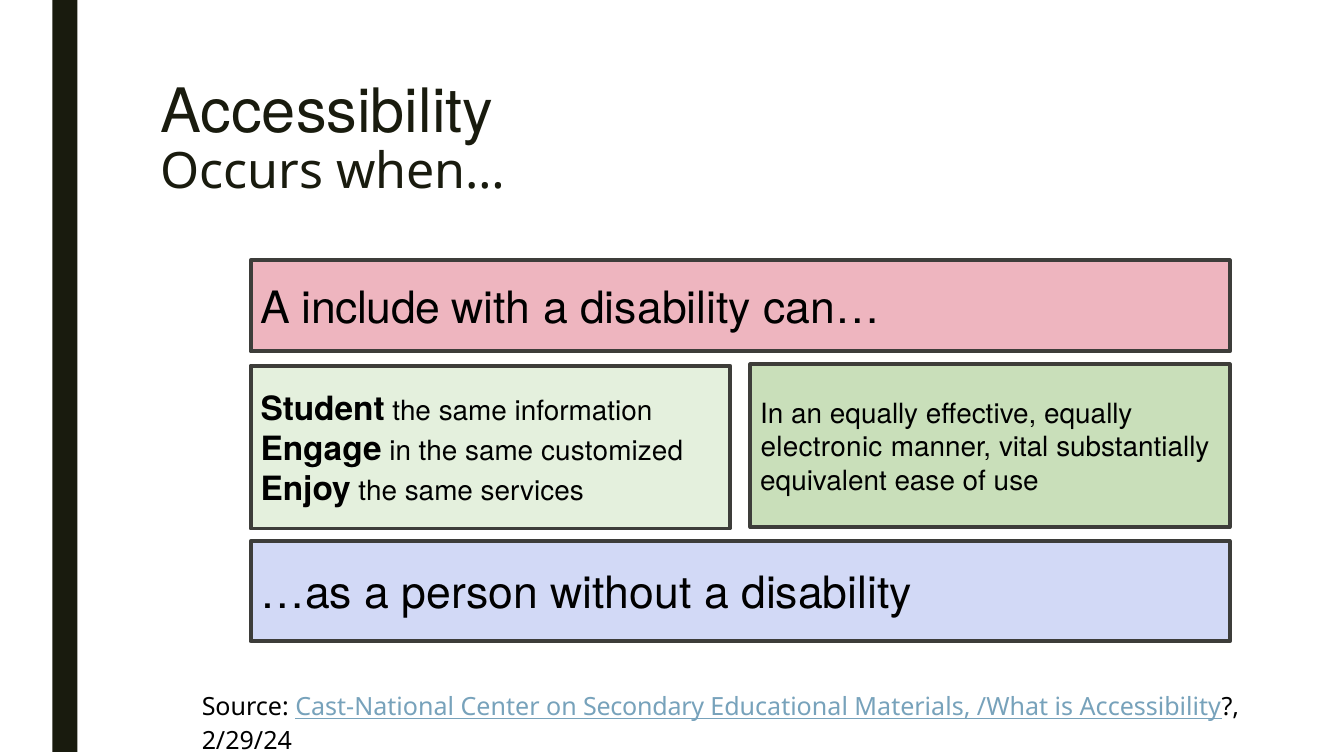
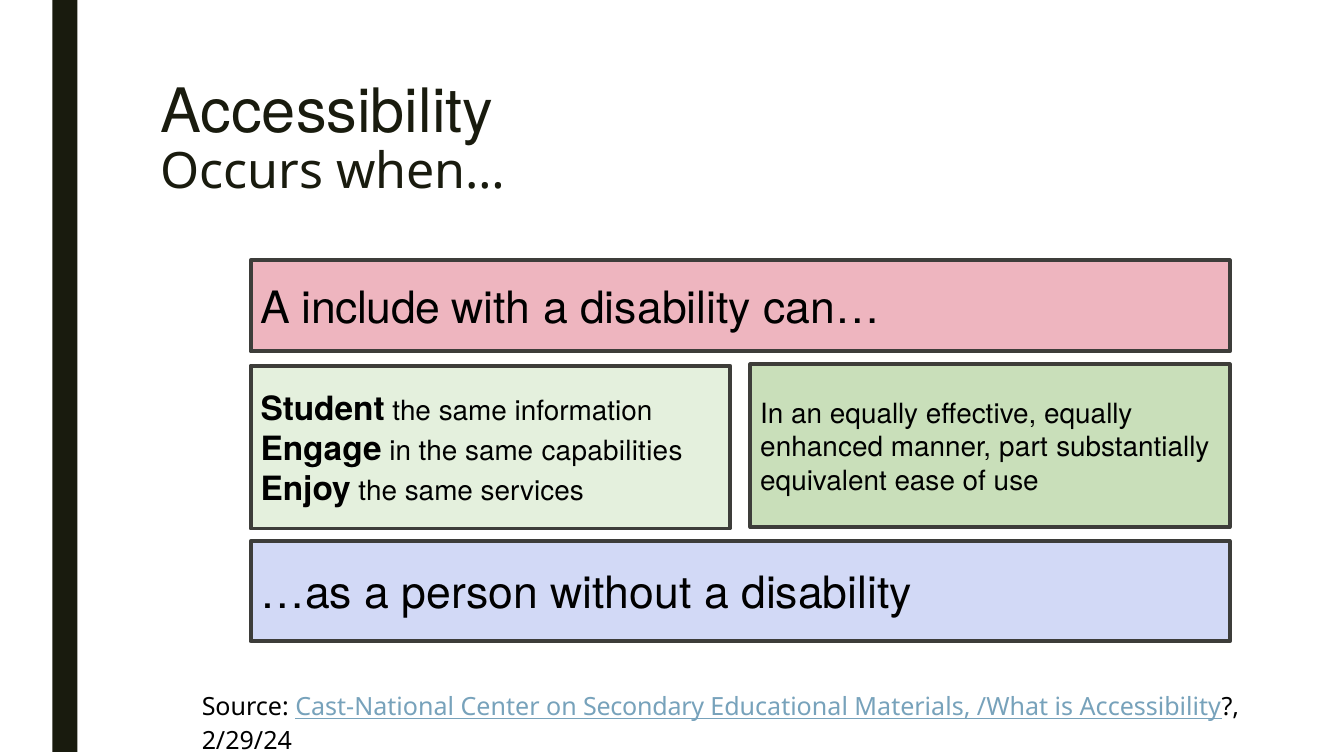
electronic: electronic -> enhanced
vital: vital -> part
customized: customized -> capabilities
